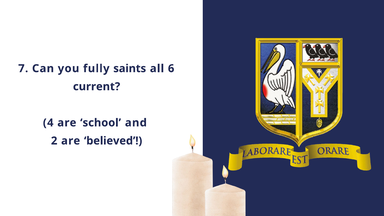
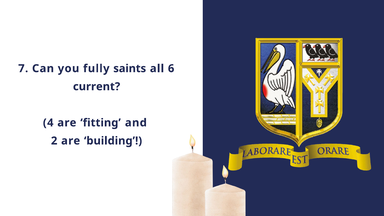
school: school -> fitting
believed: believed -> building
